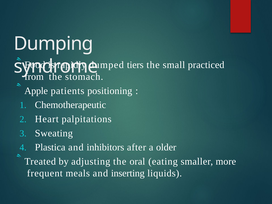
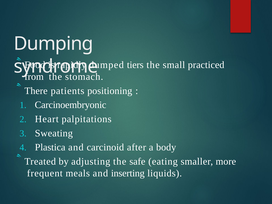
Apple: Apple -> There
Chemotherapeutic: Chemotherapeutic -> Carcinoembryonic
inhibitors: inhibitors -> carcinoid
older: older -> body
oral: oral -> safe
